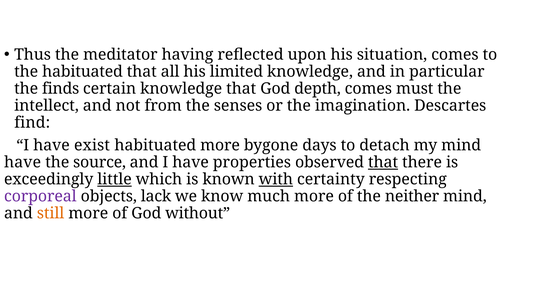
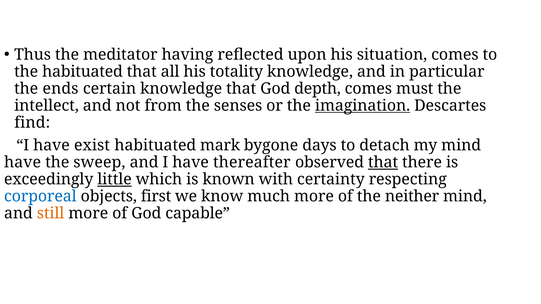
limited: limited -> totality
finds: finds -> ends
imagination underline: none -> present
habituated more: more -> mark
source: source -> sweep
properties: properties -> thereafter
with underline: present -> none
corporeal colour: purple -> blue
lack: lack -> first
without: without -> capable
